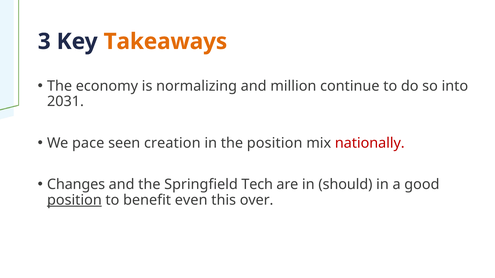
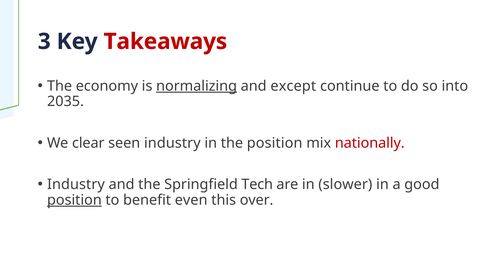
Takeaways colour: orange -> red
normalizing underline: none -> present
million: million -> except
2031: 2031 -> 2035
pace: pace -> clear
seen creation: creation -> industry
Changes at (76, 185): Changes -> Industry
should: should -> slower
